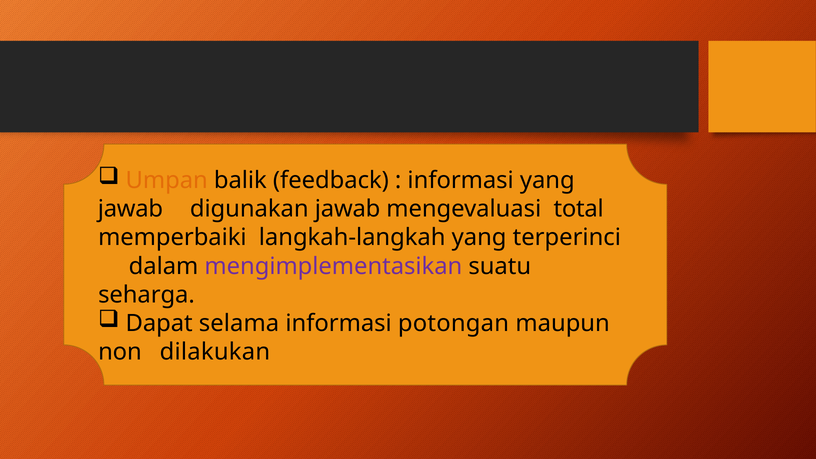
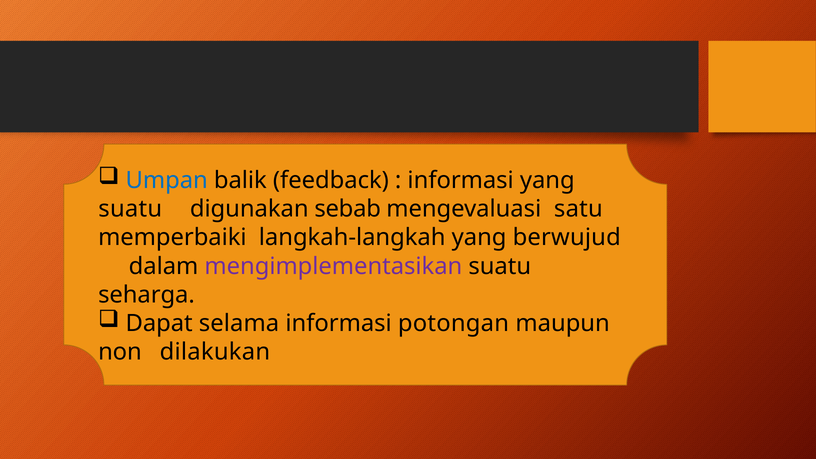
Umpan colour: orange -> blue
jawab at (130, 209): jawab -> suatu
digunakan jawab: jawab -> sebab
total: total -> satu
terperinci: terperinci -> berwujud
